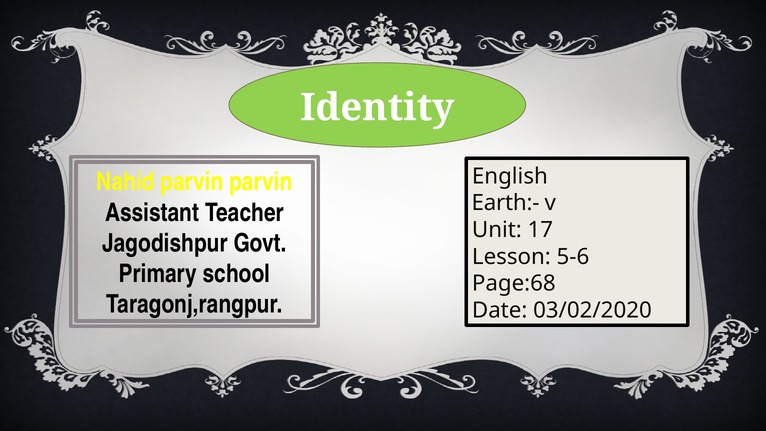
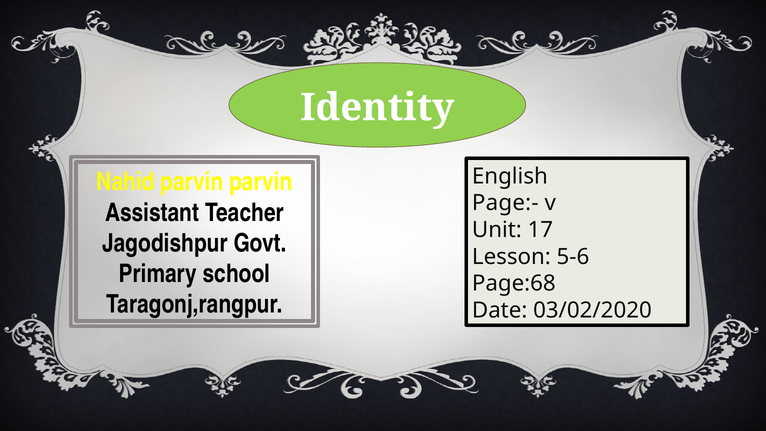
Earth:-: Earth:- -> Page:-
